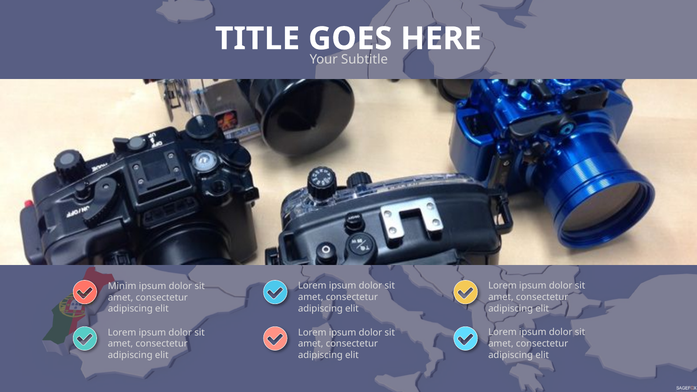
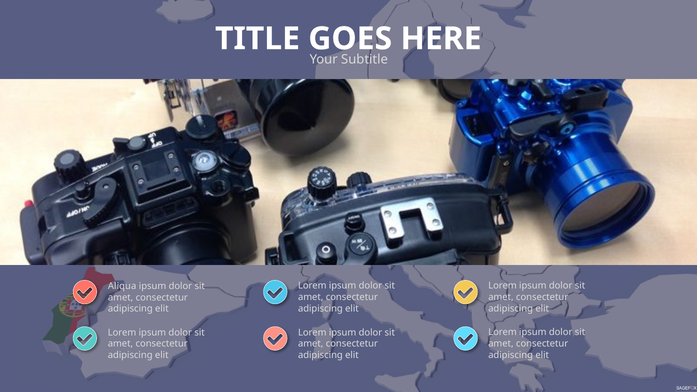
Minim: Minim -> Aliqua
